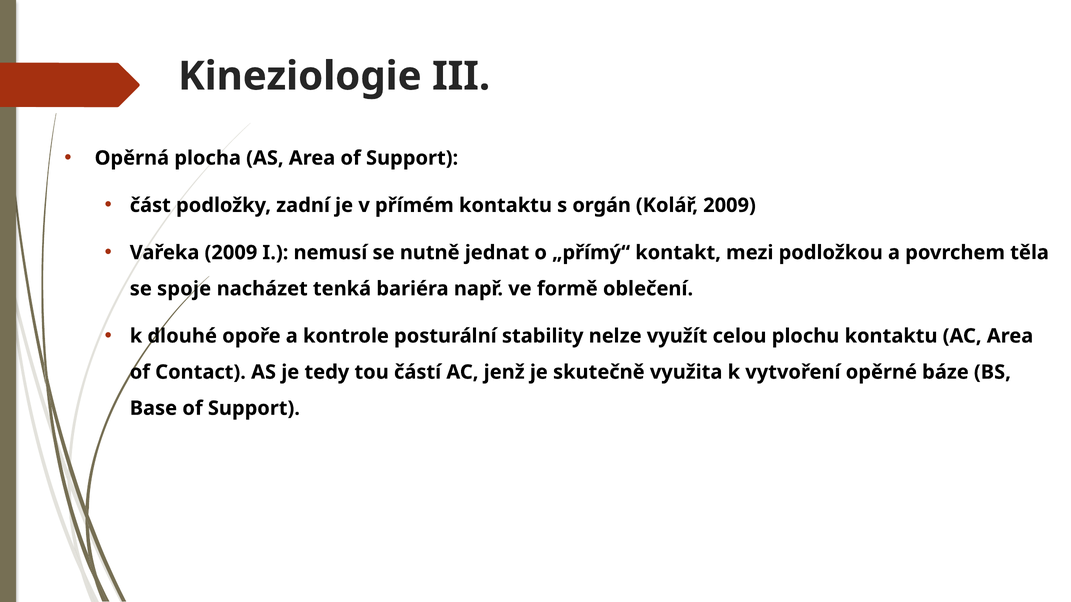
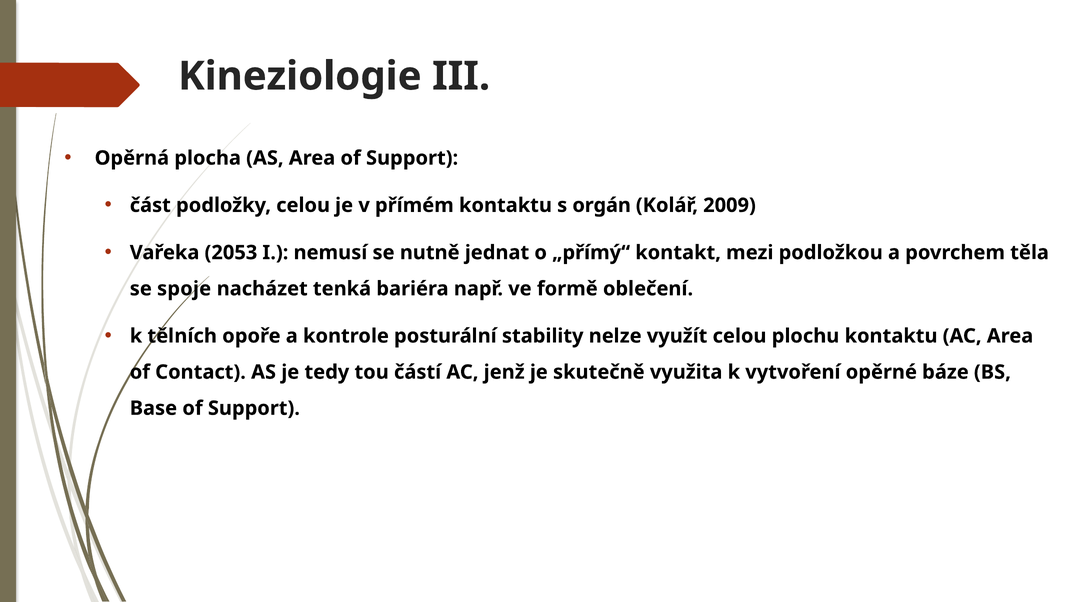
podložky zadní: zadní -> celou
Vařeka 2009: 2009 -> 2053
dlouhé: dlouhé -> tělních
